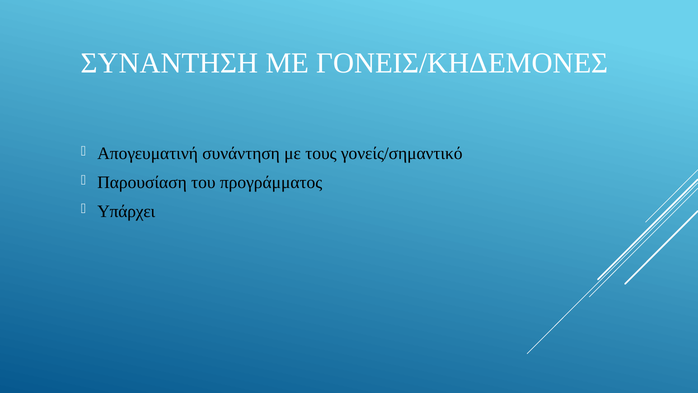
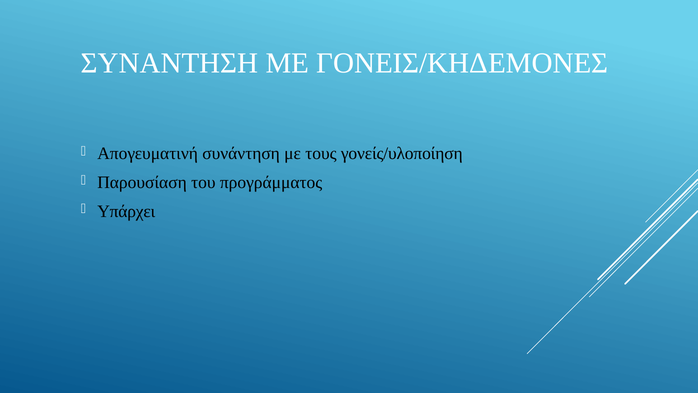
γονείς/σημαντικό: γονείς/σημαντικό -> γονείς/υλοποίηση
